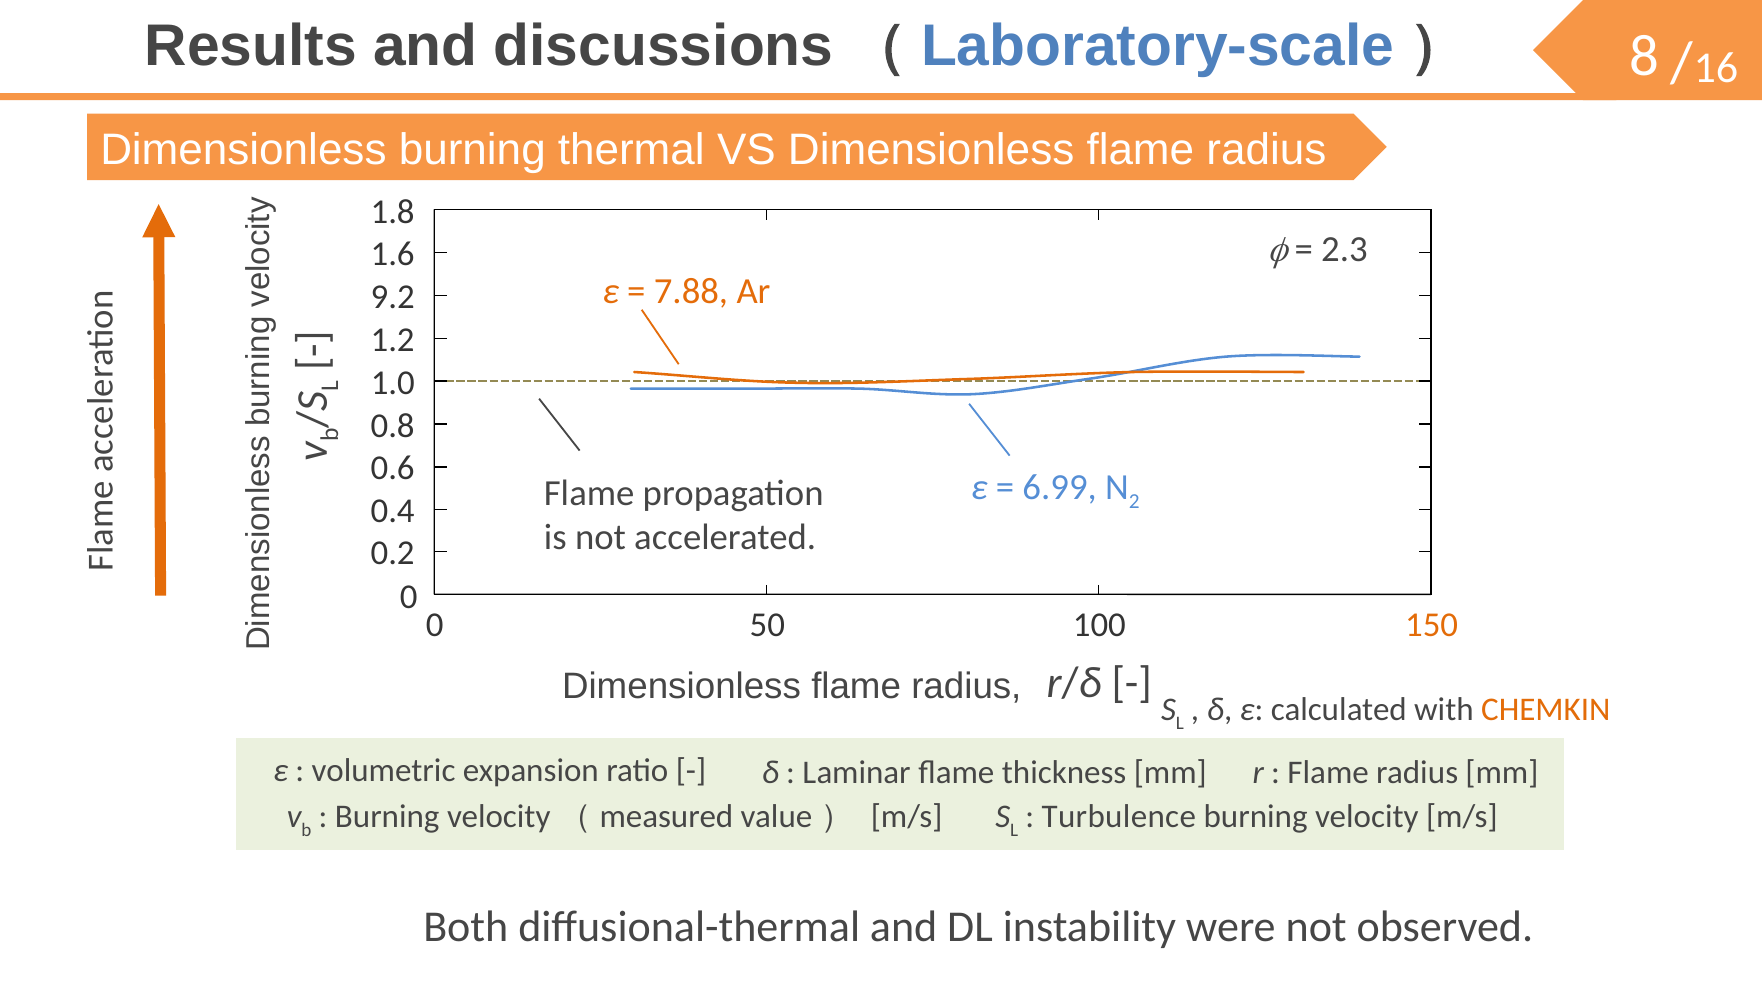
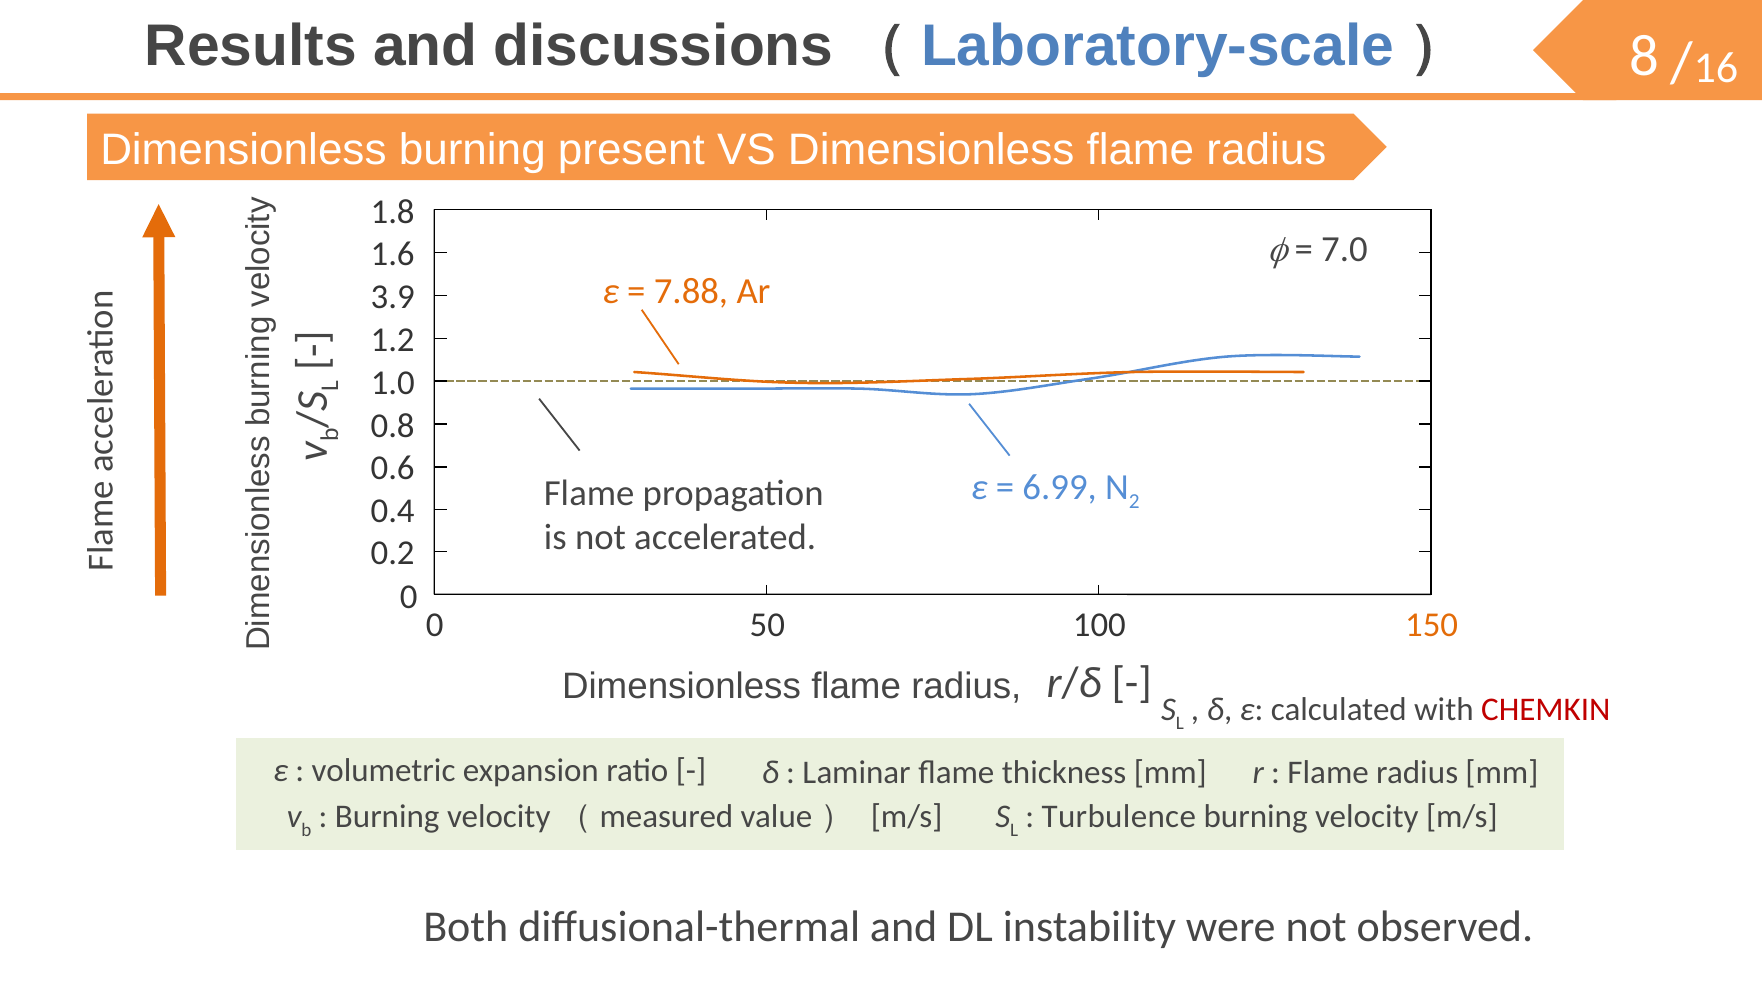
thermal: thermal -> present
2.3: 2.3 -> 7.0
9.2: 9.2 -> 3.9
CHEMKIN colour: orange -> red
